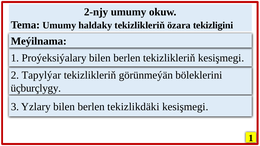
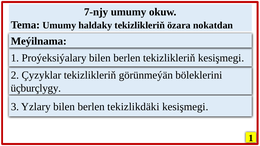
2-njy: 2-njy -> 7-njy
tekizligini: tekizligini -> nokatdan
Tapylýar: Tapylýar -> Çyzyklar
